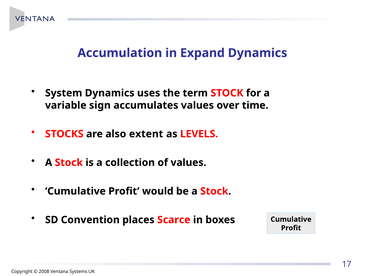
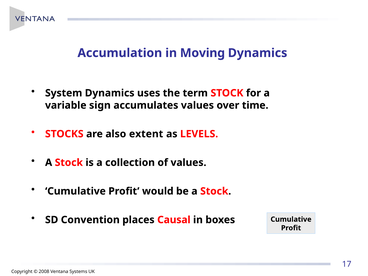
Expand: Expand -> Moving
Scarce: Scarce -> Causal
